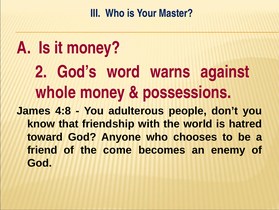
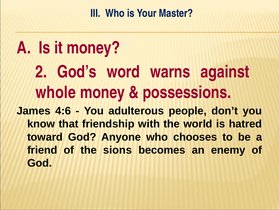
4:8: 4:8 -> 4:6
come: come -> sions
